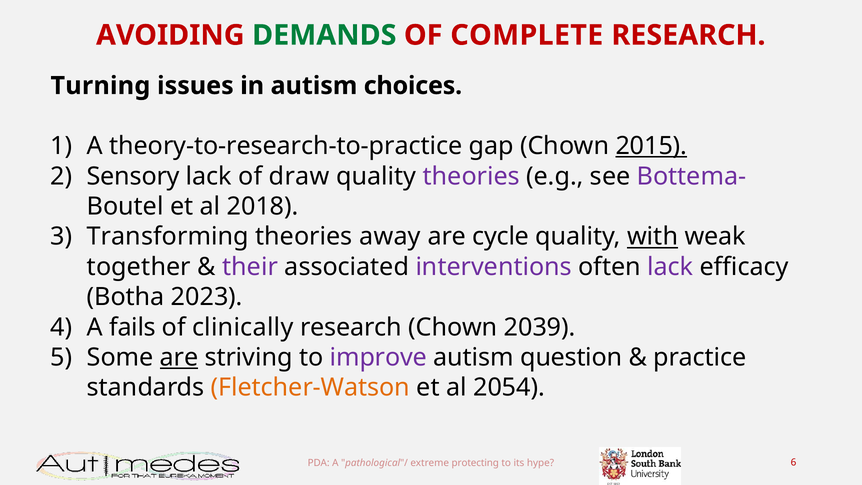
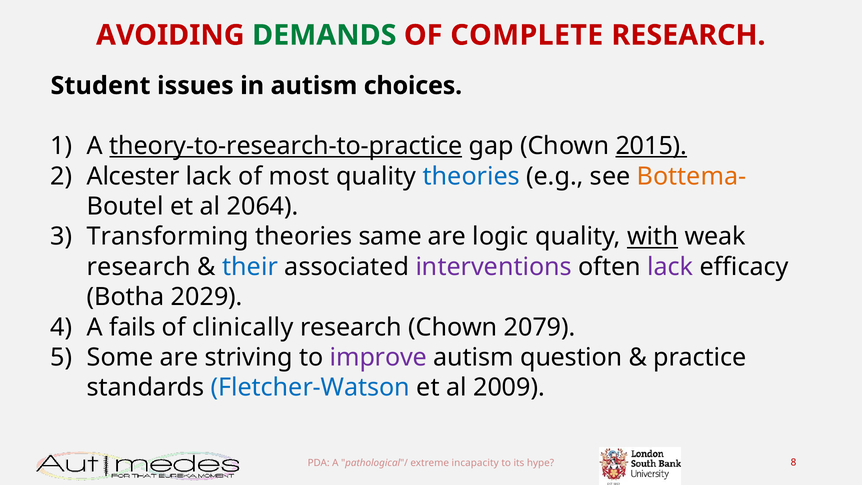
Turning: Turning -> Student
theory-to-research-to-practice underline: none -> present
Sensory: Sensory -> Alcester
draw: draw -> most
theories at (471, 176) colour: purple -> blue
Bottema- colour: purple -> orange
2018: 2018 -> 2064
away: away -> same
cycle: cycle -> logic
together at (139, 267): together -> research
their colour: purple -> blue
2023: 2023 -> 2029
2039: 2039 -> 2079
are at (179, 357) underline: present -> none
Fletcher-Watson colour: orange -> blue
2054: 2054 -> 2009
protecting: protecting -> incapacity
6: 6 -> 8
